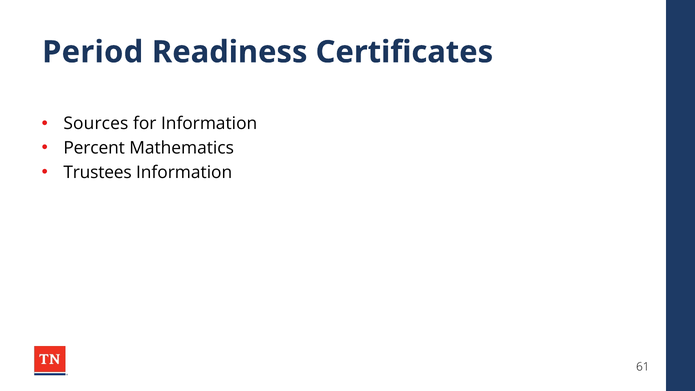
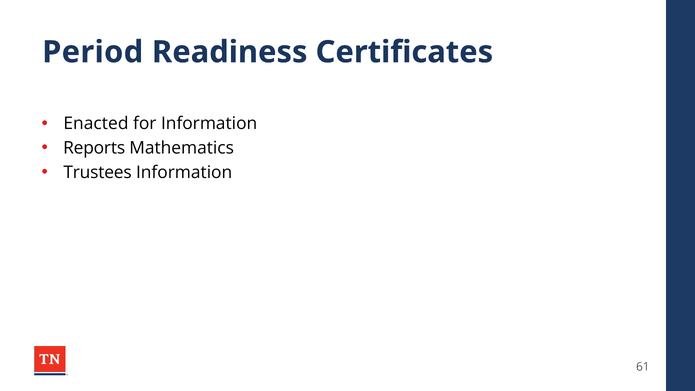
Sources: Sources -> Enacted
Percent: Percent -> Reports
